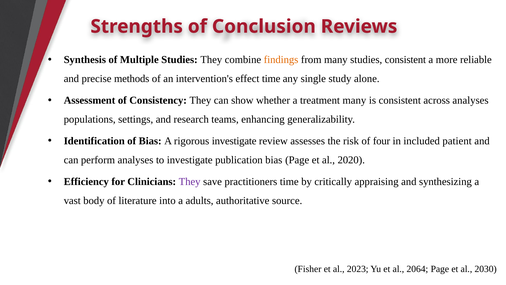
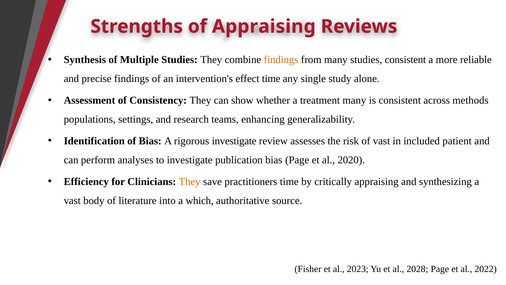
of Conclusion: Conclusion -> Appraising
precise methods: methods -> findings
across analyses: analyses -> methods
of four: four -> vast
They at (190, 182) colour: purple -> orange
adults: adults -> which
2064: 2064 -> 2028
2030: 2030 -> 2022
